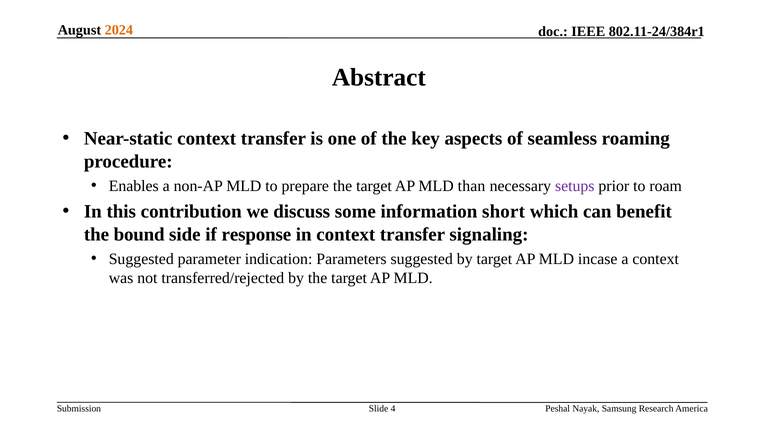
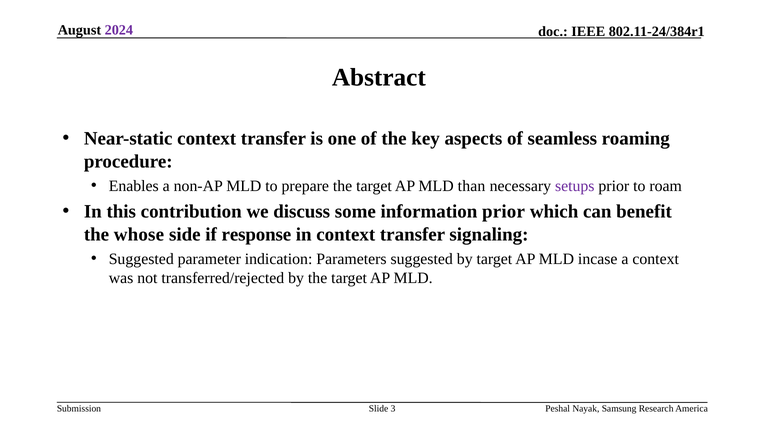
2024 colour: orange -> purple
information short: short -> prior
bound: bound -> whose
4: 4 -> 3
